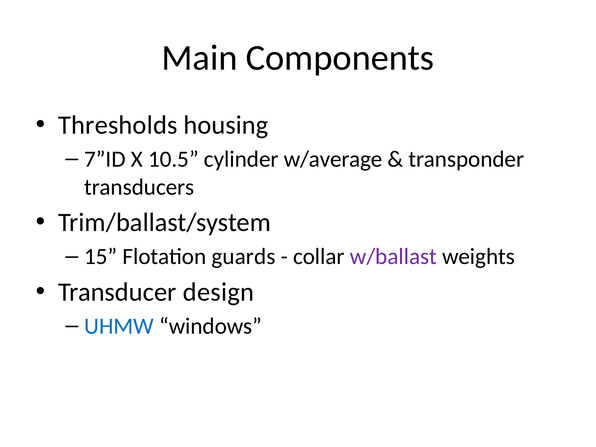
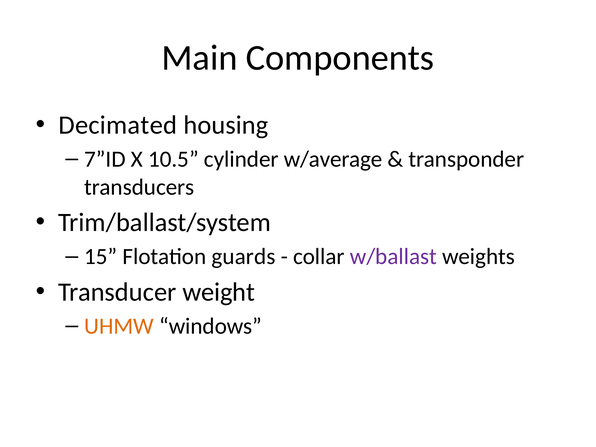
Thresholds: Thresholds -> Decimated
design: design -> weight
UHMW colour: blue -> orange
